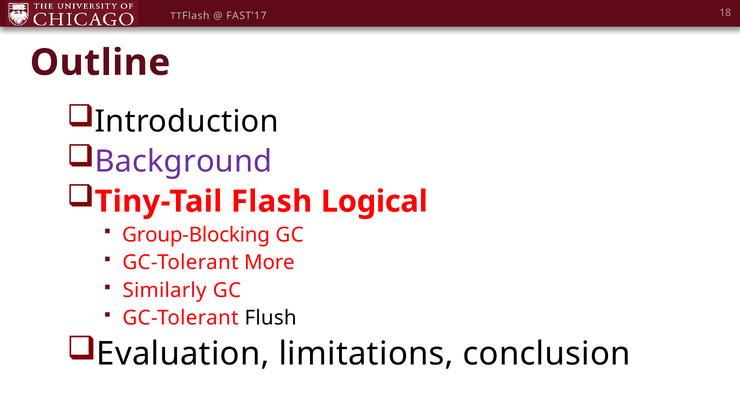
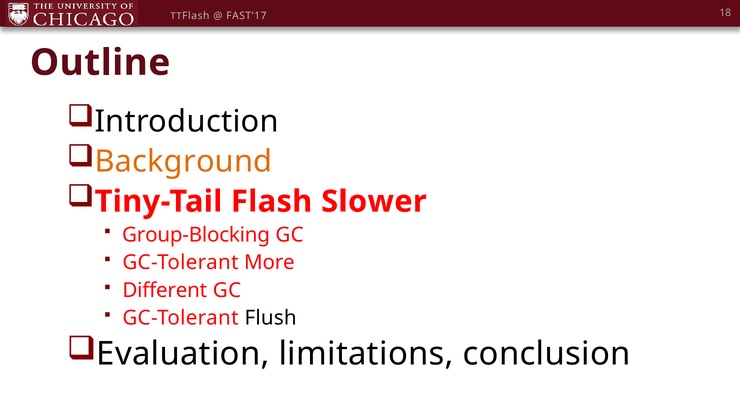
Background colour: purple -> orange
Logical: Logical -> Slower
Similarly: Similarly -> Different
